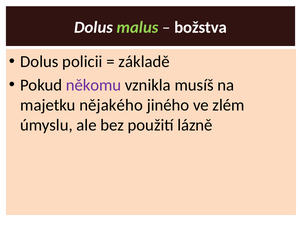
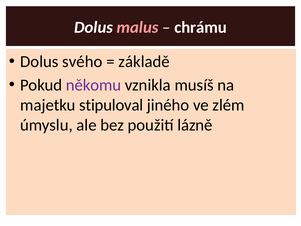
malus colour: light green -> pink
božstva: božstva -> chrámu
policii: policii -> svého
nějakého: nějakého -> stipuloval
